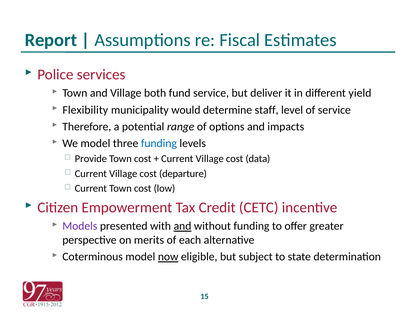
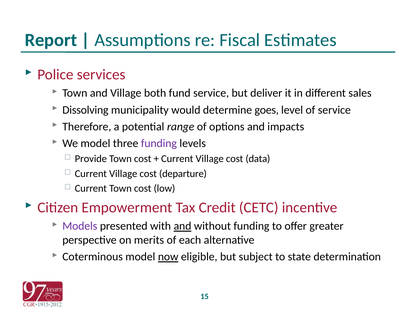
yield: yield -> sales
Flexibility: Flexibility -> Dissolving
staff: staff -> goes
funding at (159, 143) colour: blue -> purple
